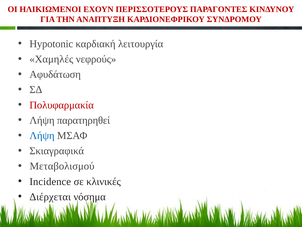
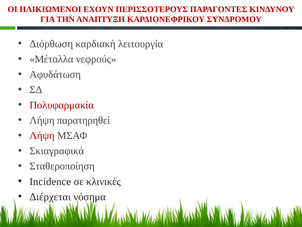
Hypotonic: Hypotonic -> Διόρθωση
Χαμηλές: Χαμηλές -> Μέταλλα
Λήψη at (42, 135) colour: blue -> red
Μεταβολισμού: Μεταβολισμού -> Σταθεροποίηση
